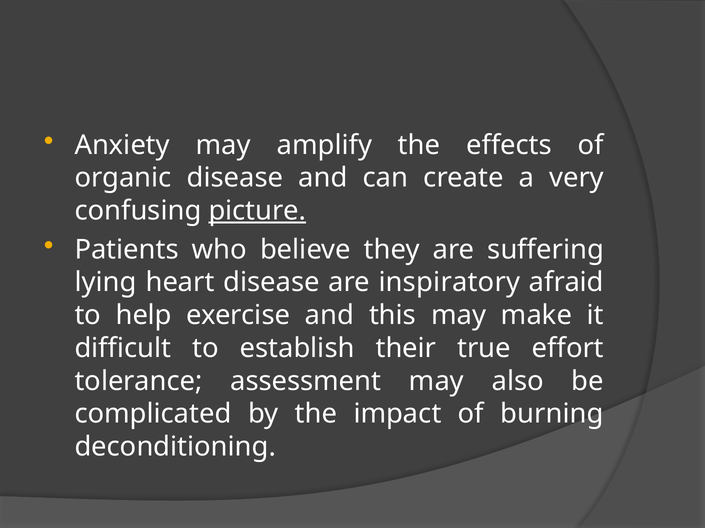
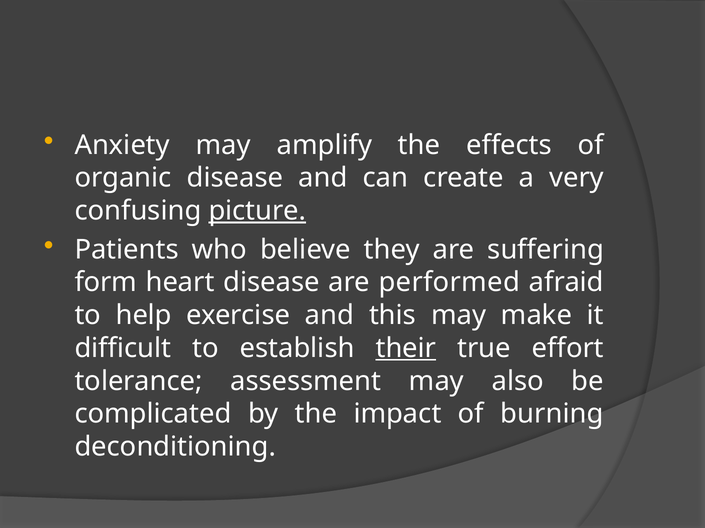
lying: lying -> form
inspiratory: inspiratory -> performed
their underline: none -> present
